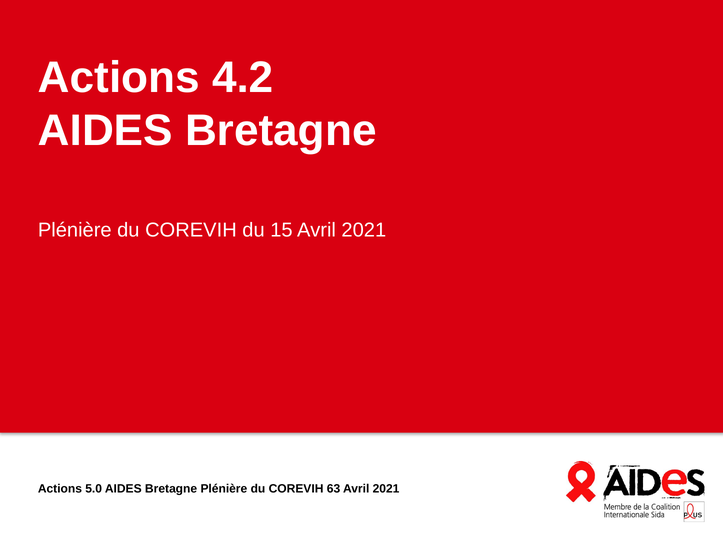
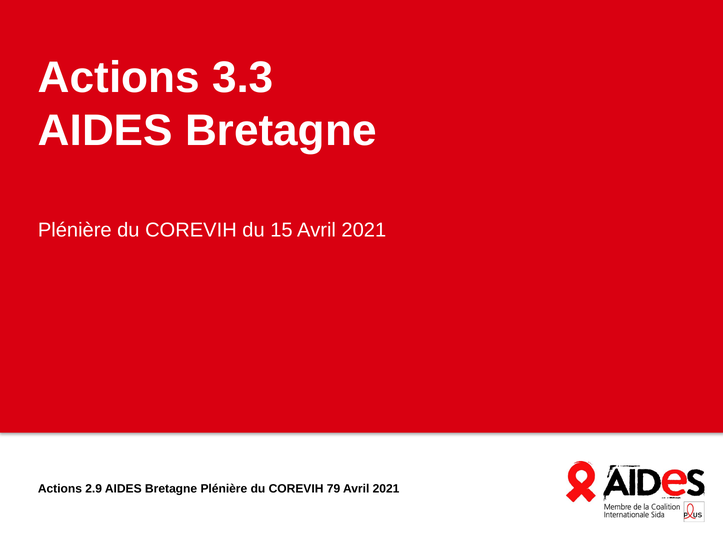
4.2: 4.2 -> 3.3
5.0: 5.0 -> 2.9
63: 63 -> 79
